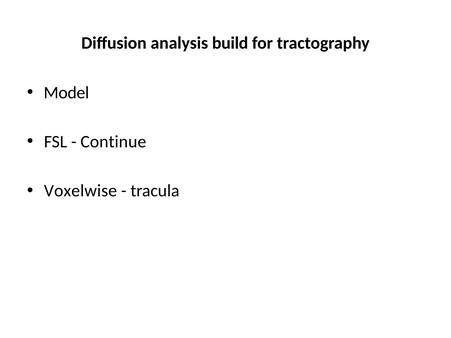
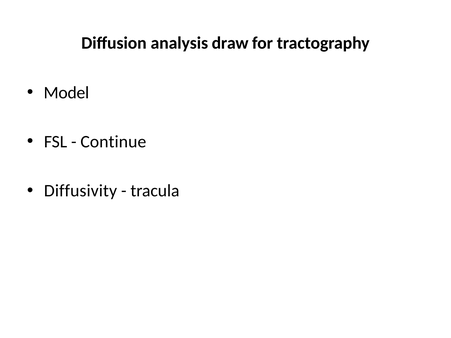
build: build -> draw
Voxelwise: Voxelwise -> Diffusivity
